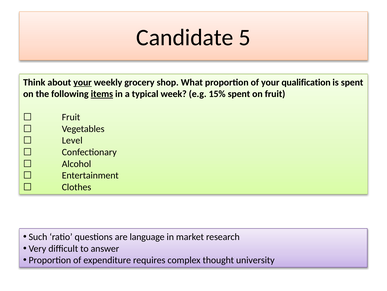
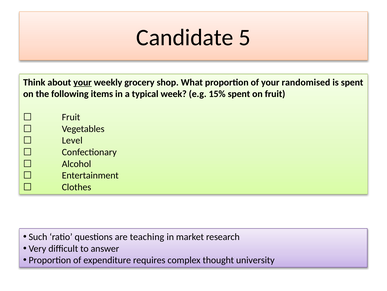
qualification: qualification -> randomised
items underline: present -> none
language: language -> teaching
